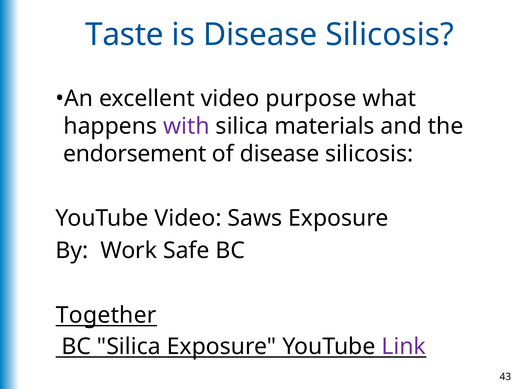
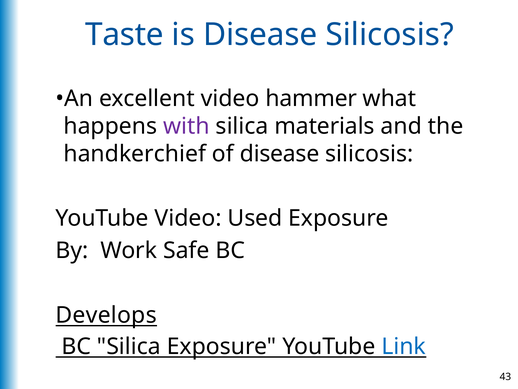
purpose: purpose -> hammer
endorsement: endorsement -> handkerchief
Saws: Saws -> Used
Together: Together -> Develops
Link colour: purple -> blue
